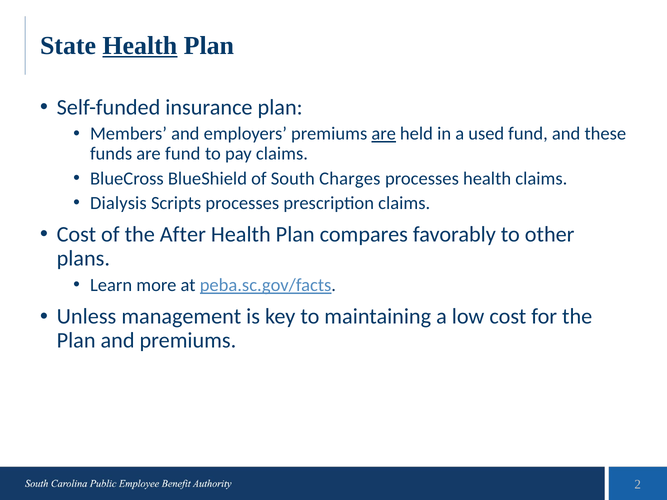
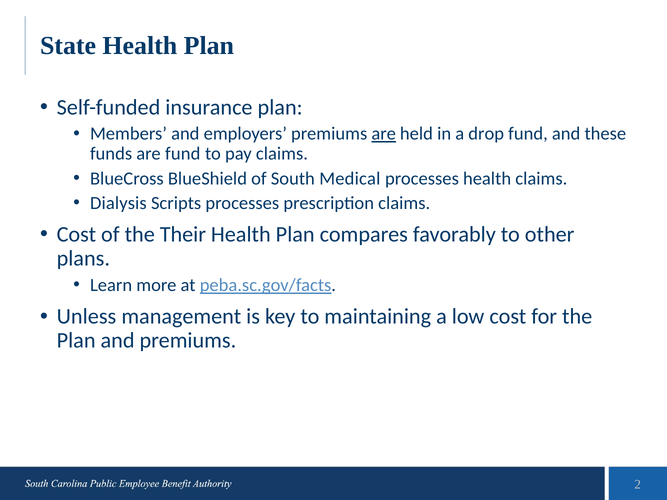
Health at (140, 46) underline: present -> none
used: used -> drop
Charges: Charges -> Medical
After: After -> Their
